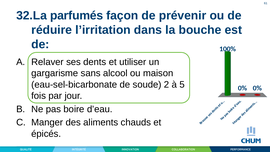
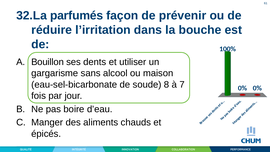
Relaver: Relaver -> Bouillon
2: 2 -> 8
5: 5 -> 7
